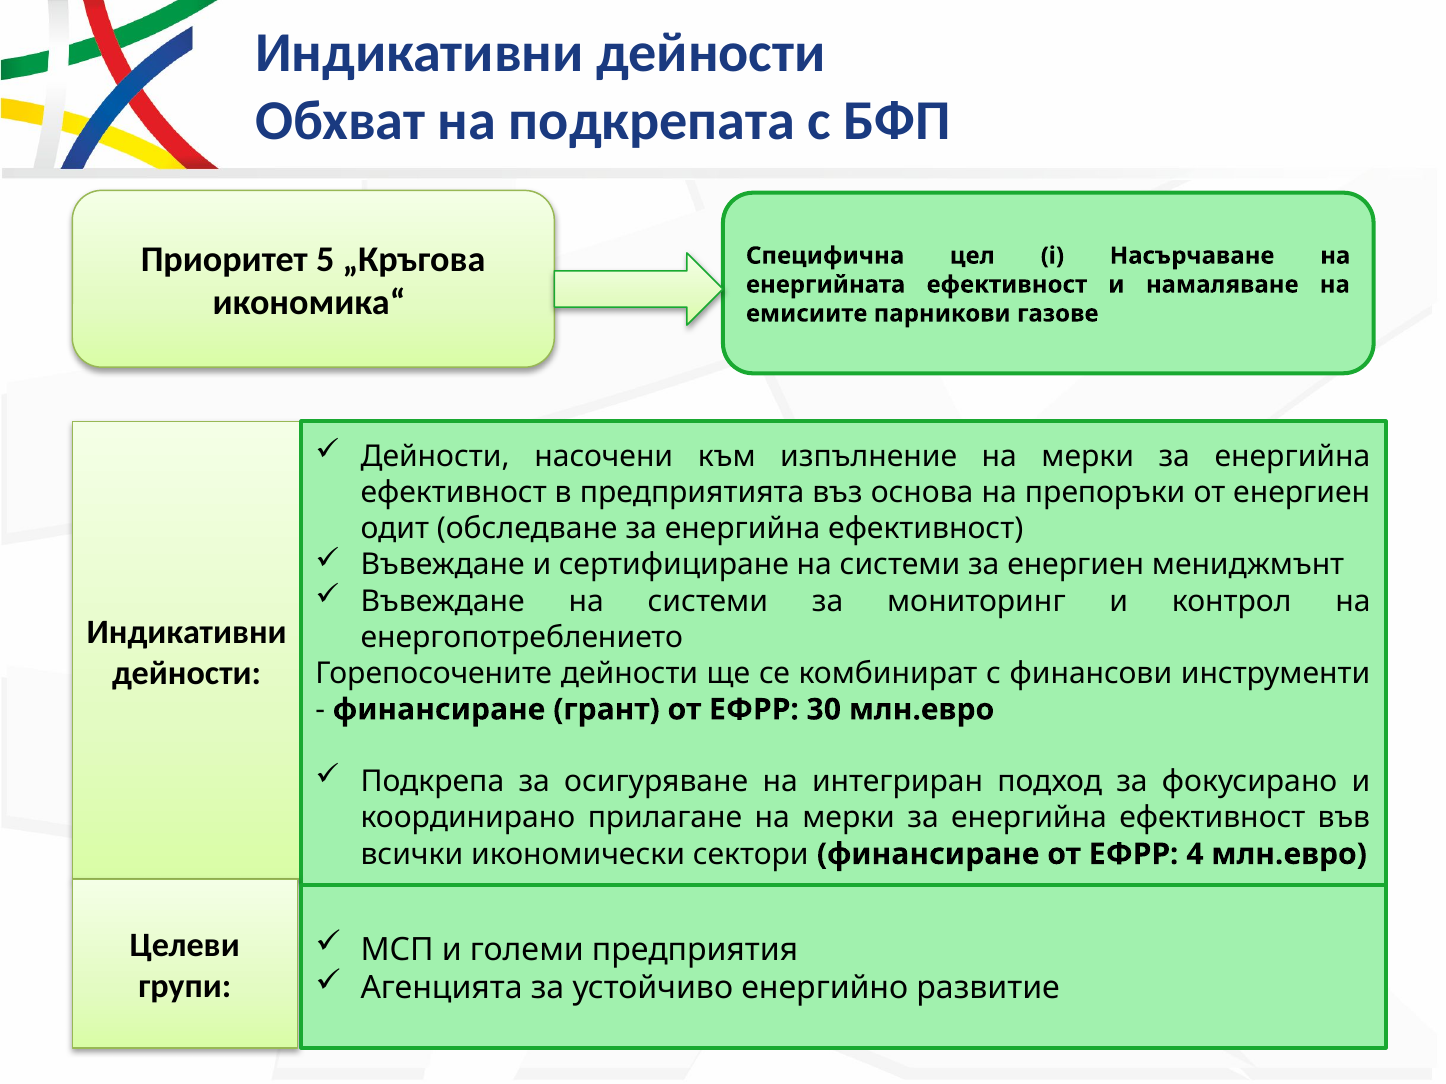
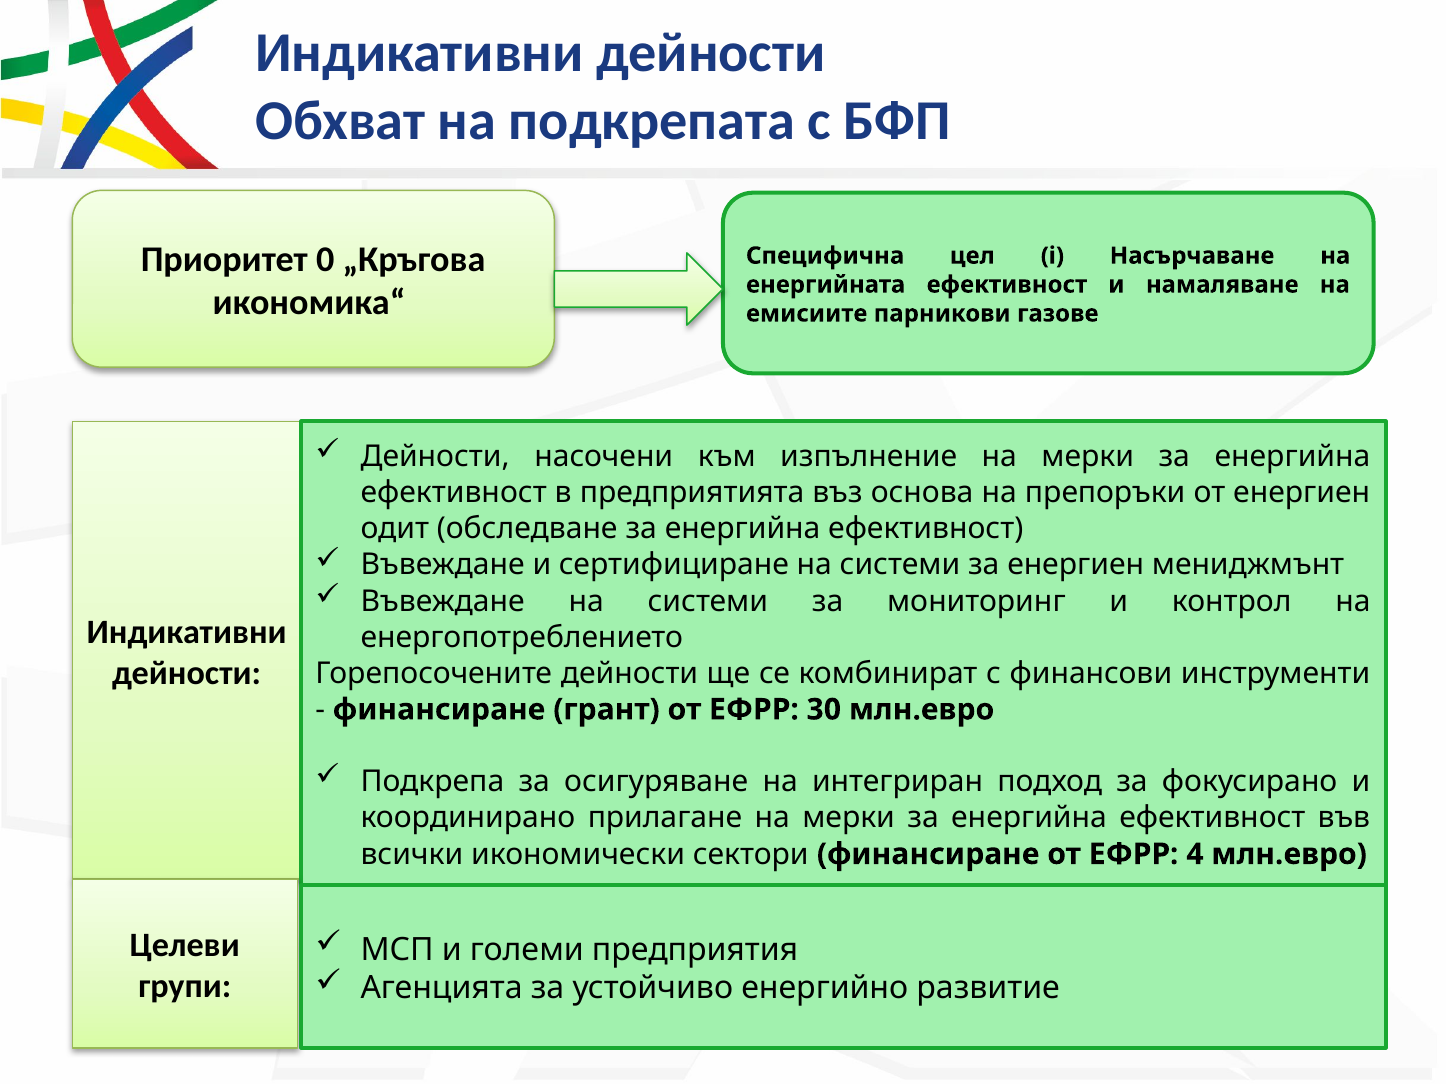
5: 5 -> 0
